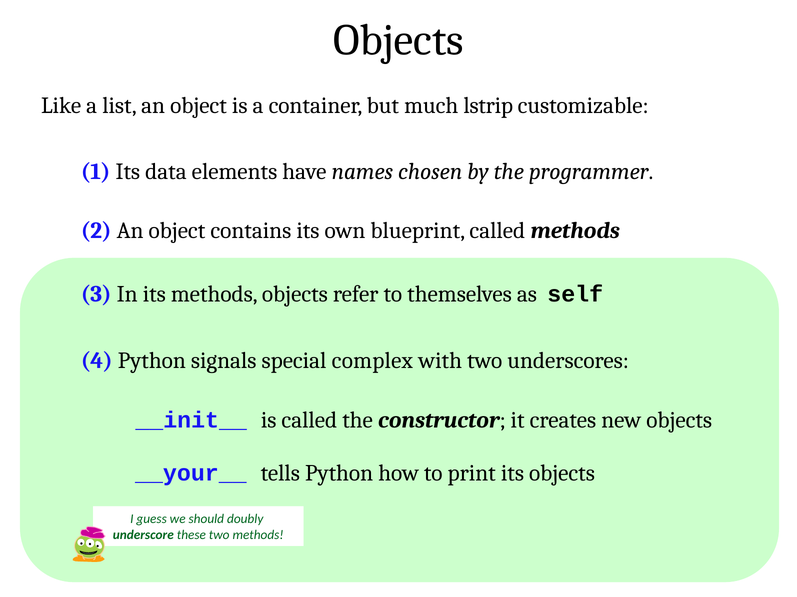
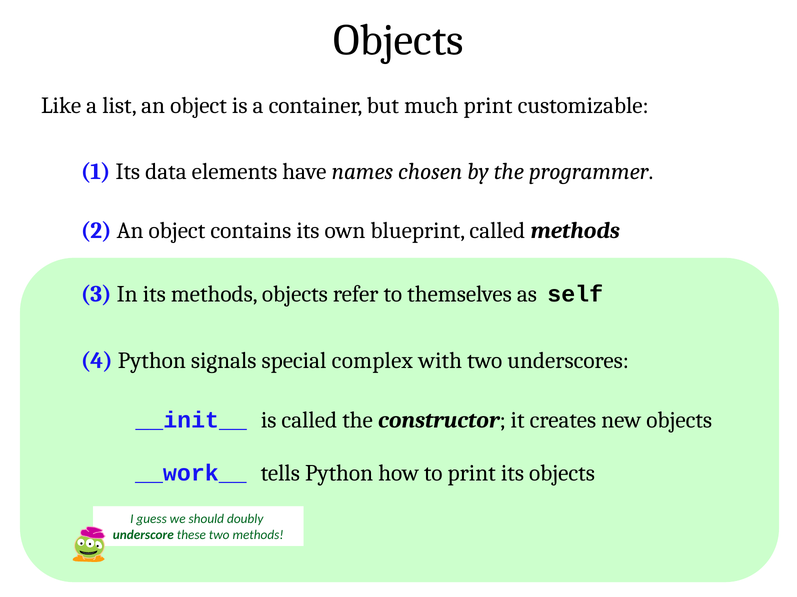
much lstrip: lstrip -> print
__your__: __your__ -> __work__
